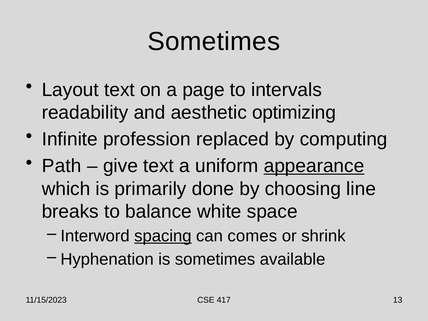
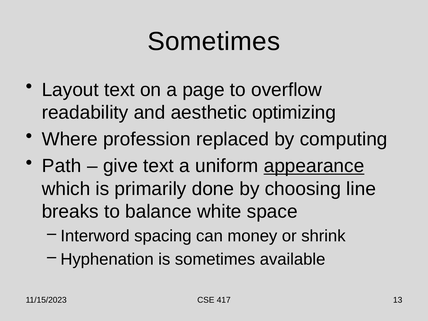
intervals: intervals -> overflow
Infinite: Infinite -> Where
spacing underline: present -> none
comes: comes -> money
